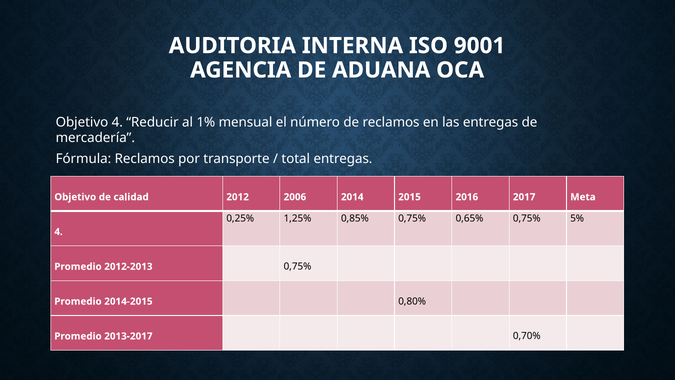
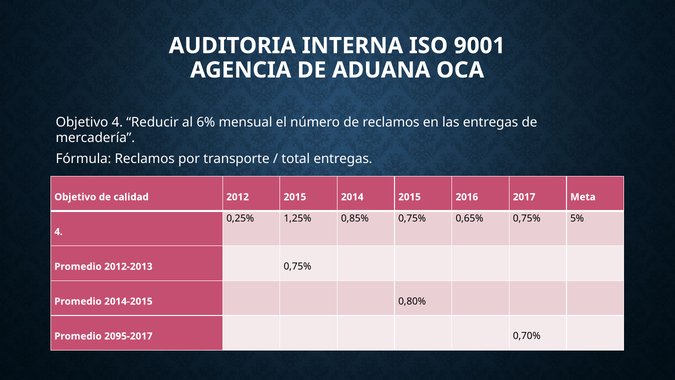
1%: 1% -> 6%
2012 2006: 2006 -> 2015
2013-2017: 2013-2017 -> 2095-2017
